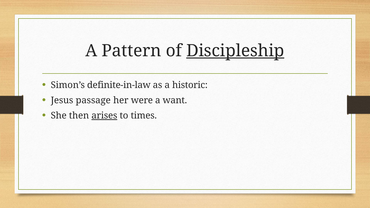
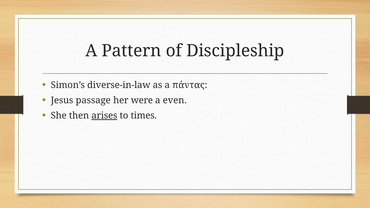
Discipleship underline: present -> none
definite-in-law: definite-in-law -> diverse-in-law
historic: historic -> πάντας
want: want -> even
